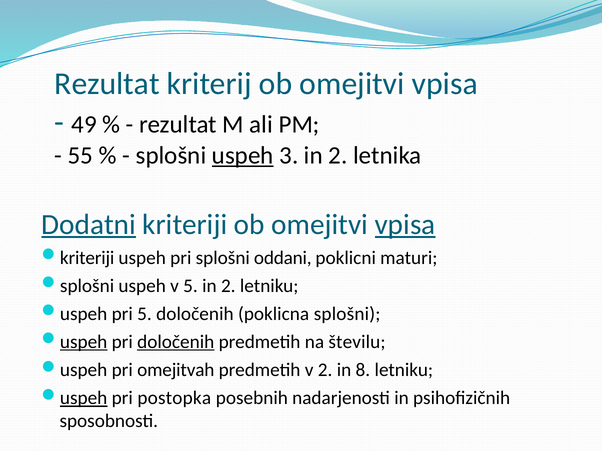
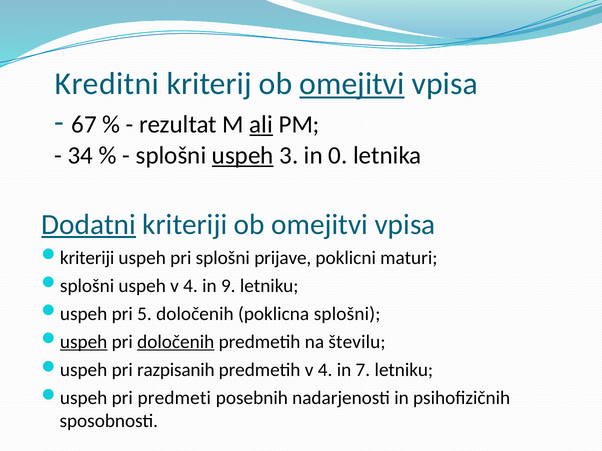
Rezultat at (107, 84): Rezultat -> Kreditni
omejitvi at (352, 84) underline: none -> present
49: 49 -> 67
ali underline: none -> present
55: 55 -> 34
3 in 2: 2 -> 0
vpisa at (405, 225) underline: present -> none
oddani: oddani -> prijave
uspeh v 5: 5 -> 4
2 at (228, 286): 2 -> 9
omejitvah: omejitvah -> razpisanih
predmetih v 2: 2 -> 4
8: 8 -> 7
uspeh at (84, 398) underline: present -> none
postopka: postopka -> predmeti
